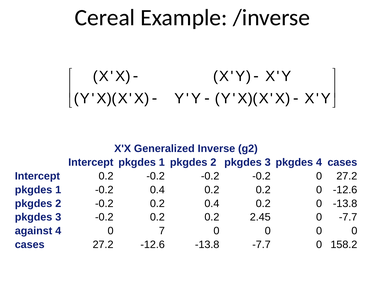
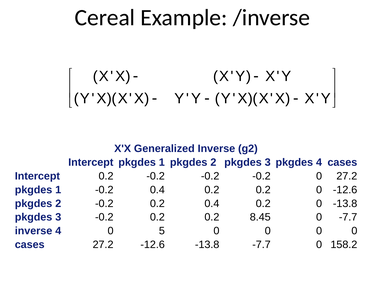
2.45: 2.45 -> 8.45
against at (34, 232): against -> inverse
7: 7 -> 5
